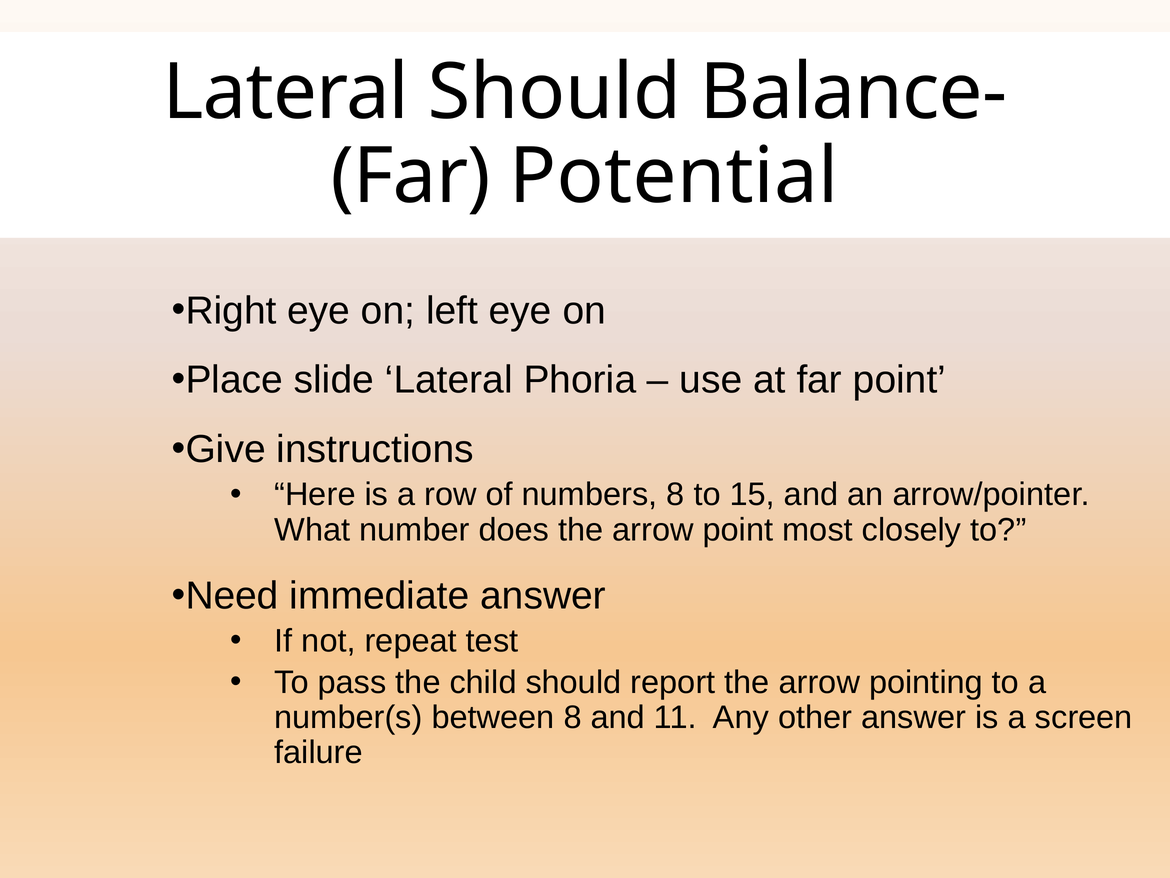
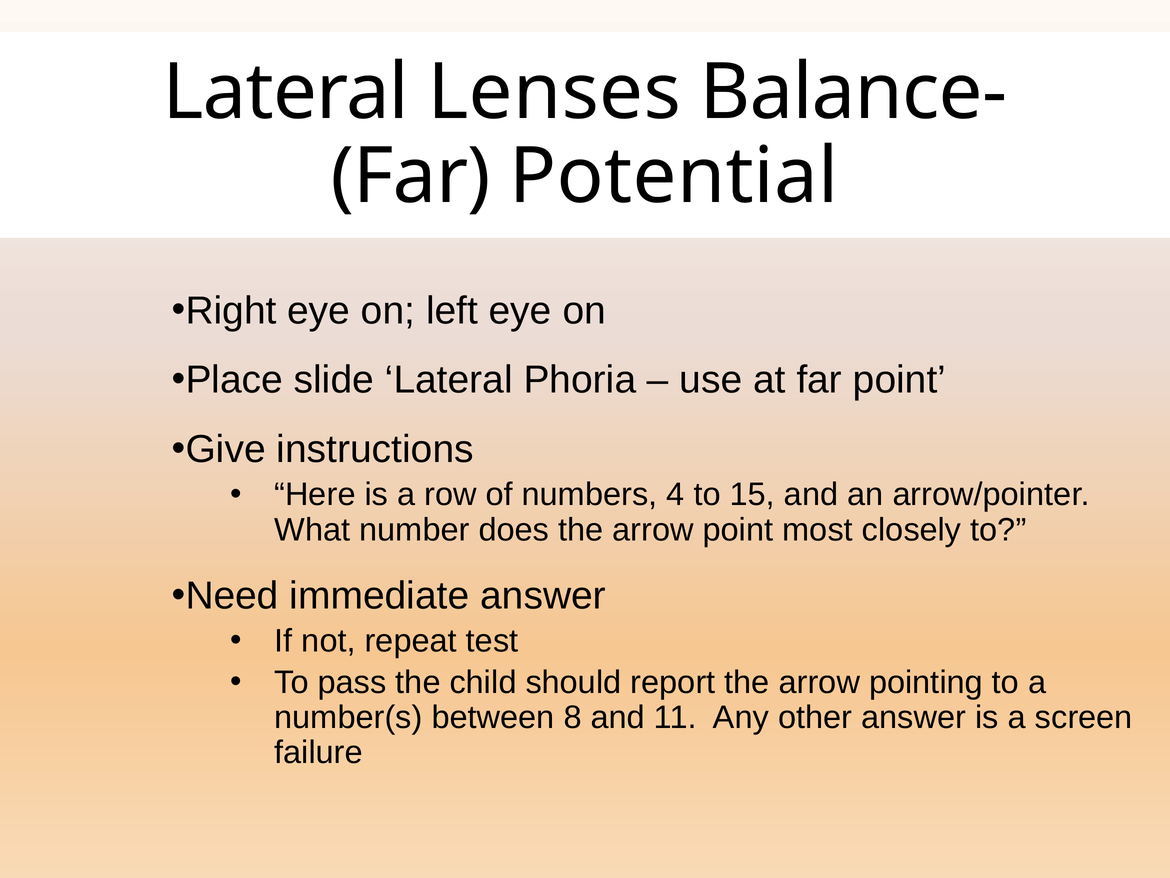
Lateral Should: Should -> Lenses
numbers 8: 8 -> 4
